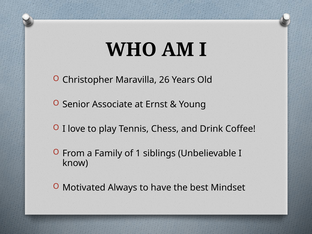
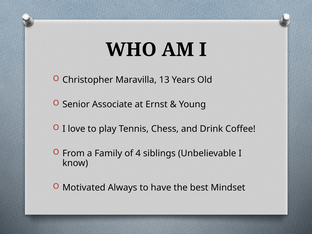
26: 26 -> 13
1: 1 -> 4
